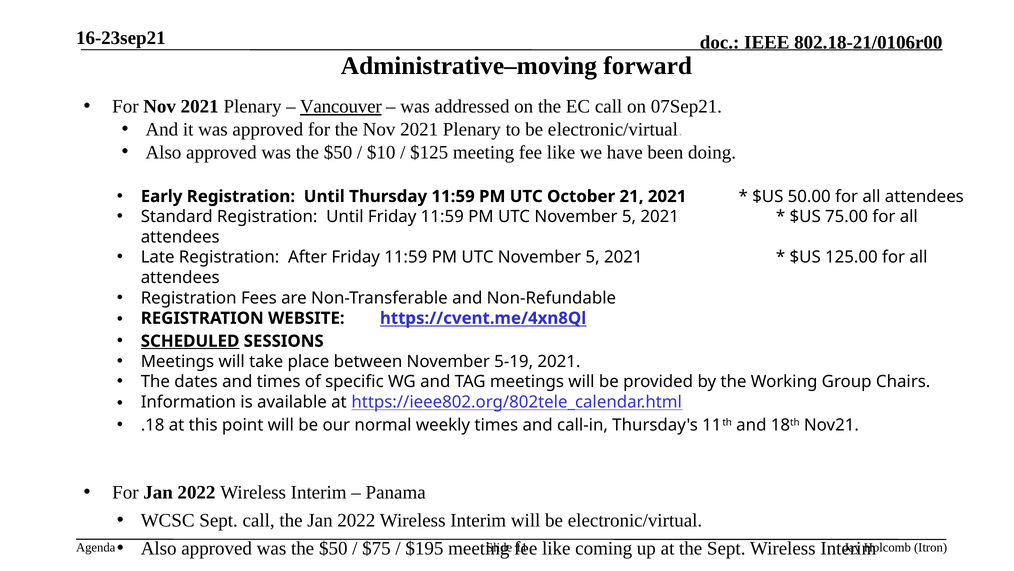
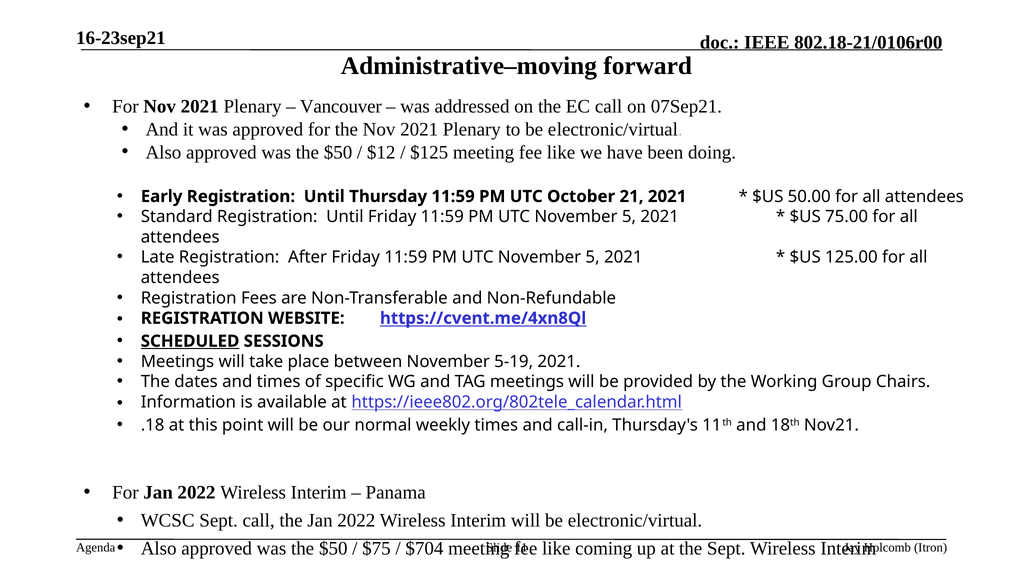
Vancouver underline: present -> none
$10: $10 -> $12
$195: $195 -> $704
